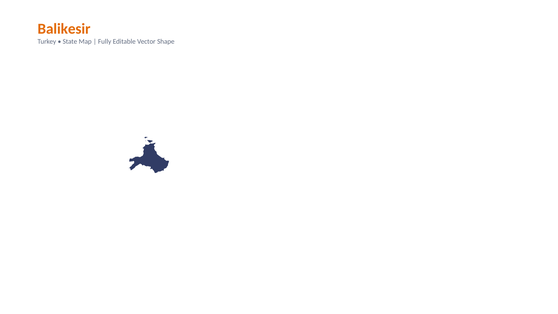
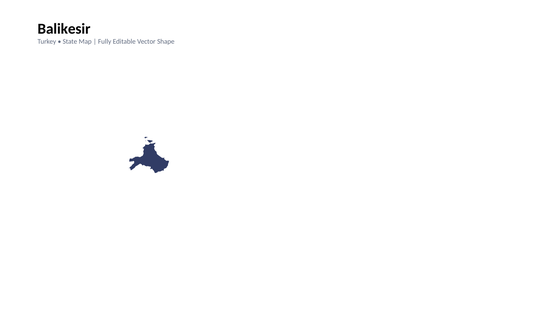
Balikesir colour: orange -> black
